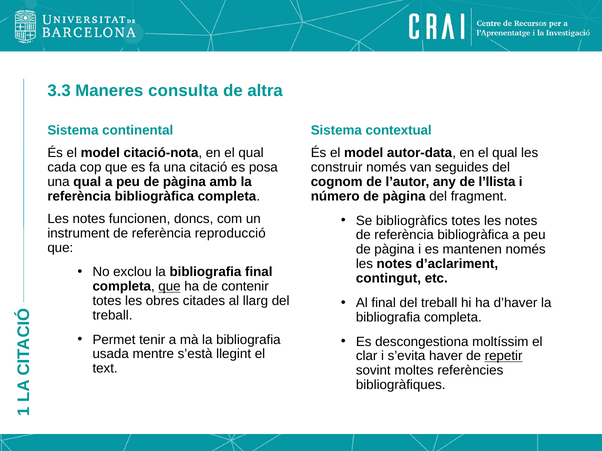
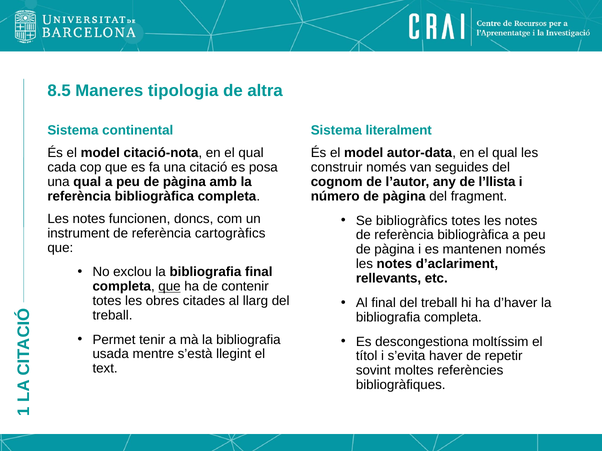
3.3: 3.3 -> 8.5
consulta: consulta -> tipologia
contextual: contextual -> literalment
reproducció: reproducció -> cartogràfics
contingut: contingut -> rellevants
clar: clar -> títol
repetir underline: present -> none
